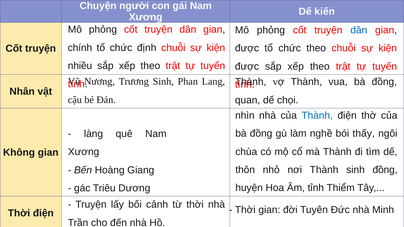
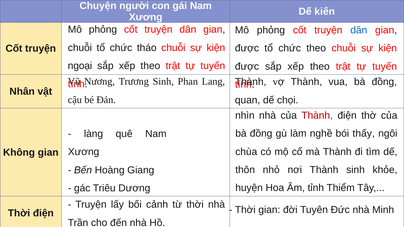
chính at (80, 48): chính -> chuỗi
định: định -> tháo
nhiều: nhiều -> ngoại
Thành at (317, 115) colour: blue -> red
sinh đồng: đồng -> khỏe
